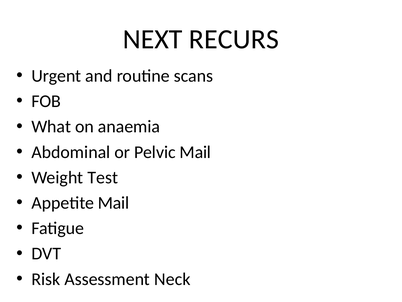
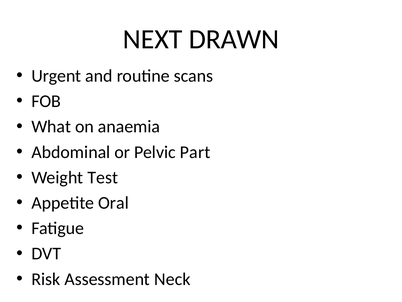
RECURS: RECURS -> DRAWN
Pelvic Mail: Mail -> Part
Appetite Mail: Mail -> Oral
